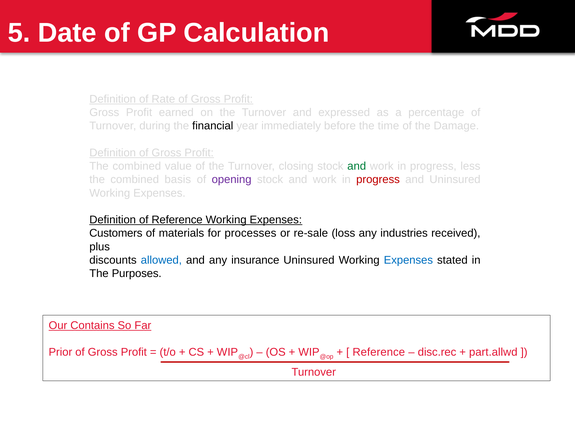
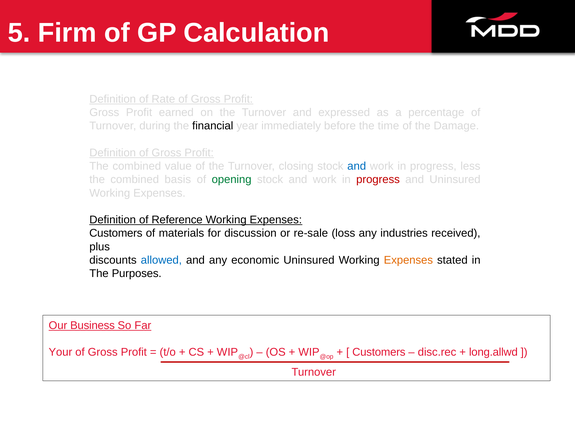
Date: Date -> Firm
and at (357, 166) colour: green -> blue
opening colour: purple -> green
processes: processes -> discussion
insurance: insurance -> economic
Expenses at (408, 260) colour: blue -> orange
Contains: Contains -> Business
Prior: Prior -> Your
Reference at (379, 352): Reference -> Customers
part.allwd: part.allwd -> long.allwd
